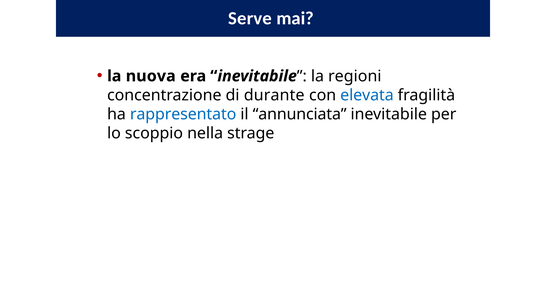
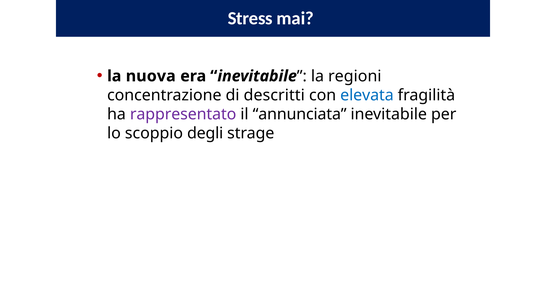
Serve: Serve -> Stress
durante: durante -> descritti
rappresentato colour: blue -> purple
nella: nella -> degli
